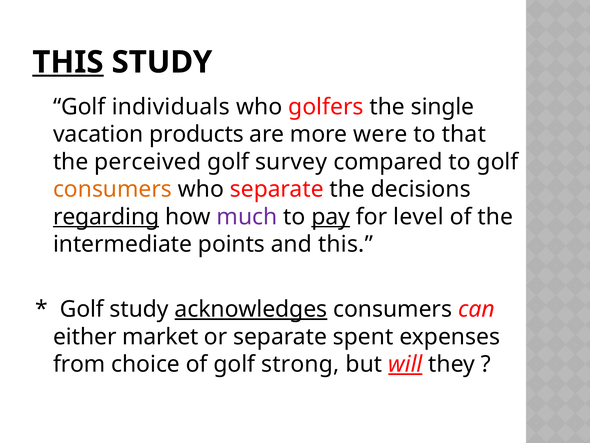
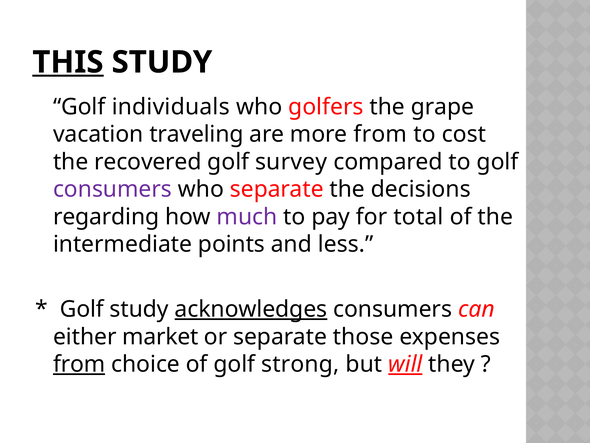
single: single -> grape
products: products -> traveling
more were: were -> from
that: that -> cost
perceived: perceived -> recovered
consumers at (112, 189) colour: orange -> purple
regarding underline: present -> none
pay underline: present -> none
level: level -> total
and this: this -> less
spent: spent -> those
from at (79, 364) underline: none -> present
